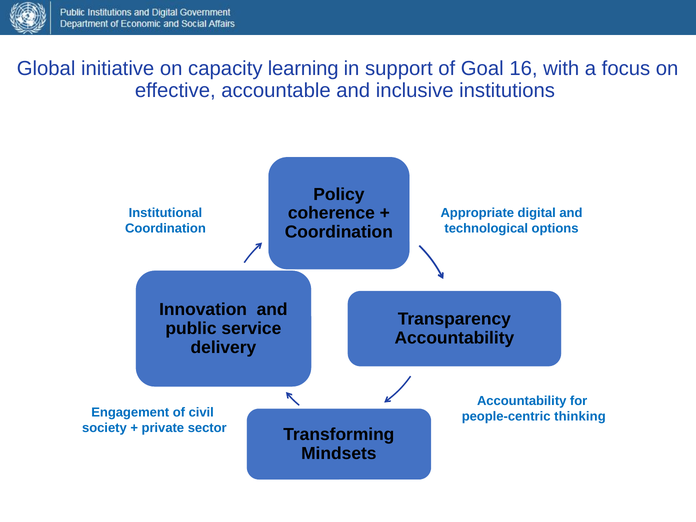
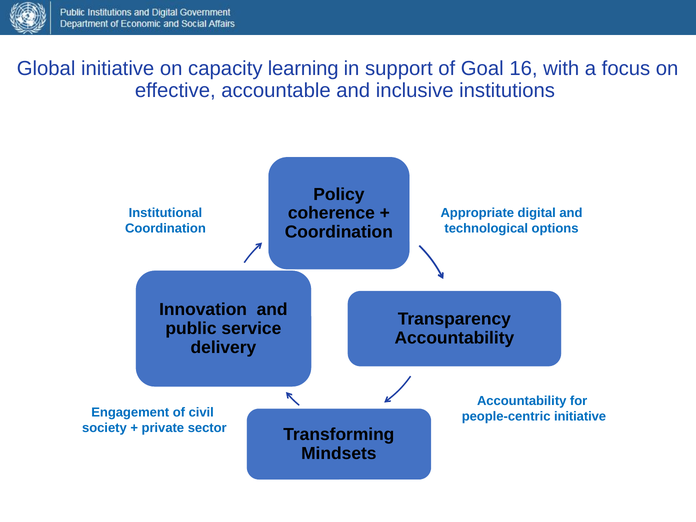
people-centric thinking: thinking -> initiative
